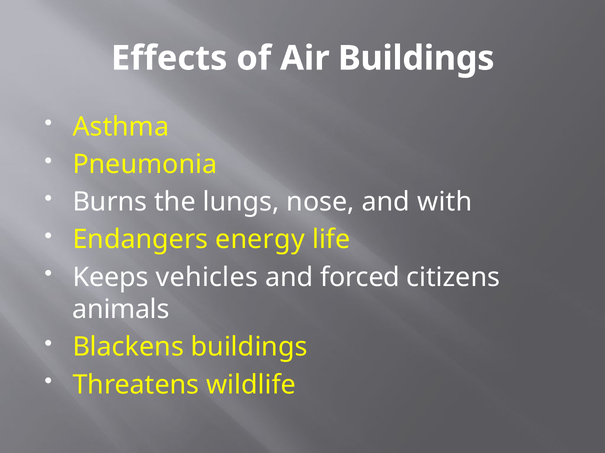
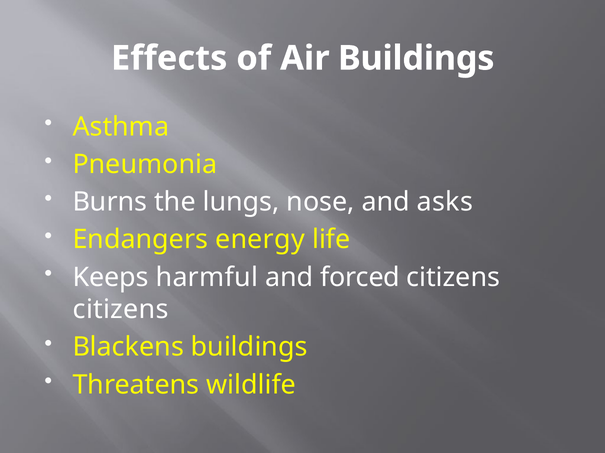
with: with -> asks
vehicles: vehicles -> harmful
animals at (121, 310): animals -> citizens
